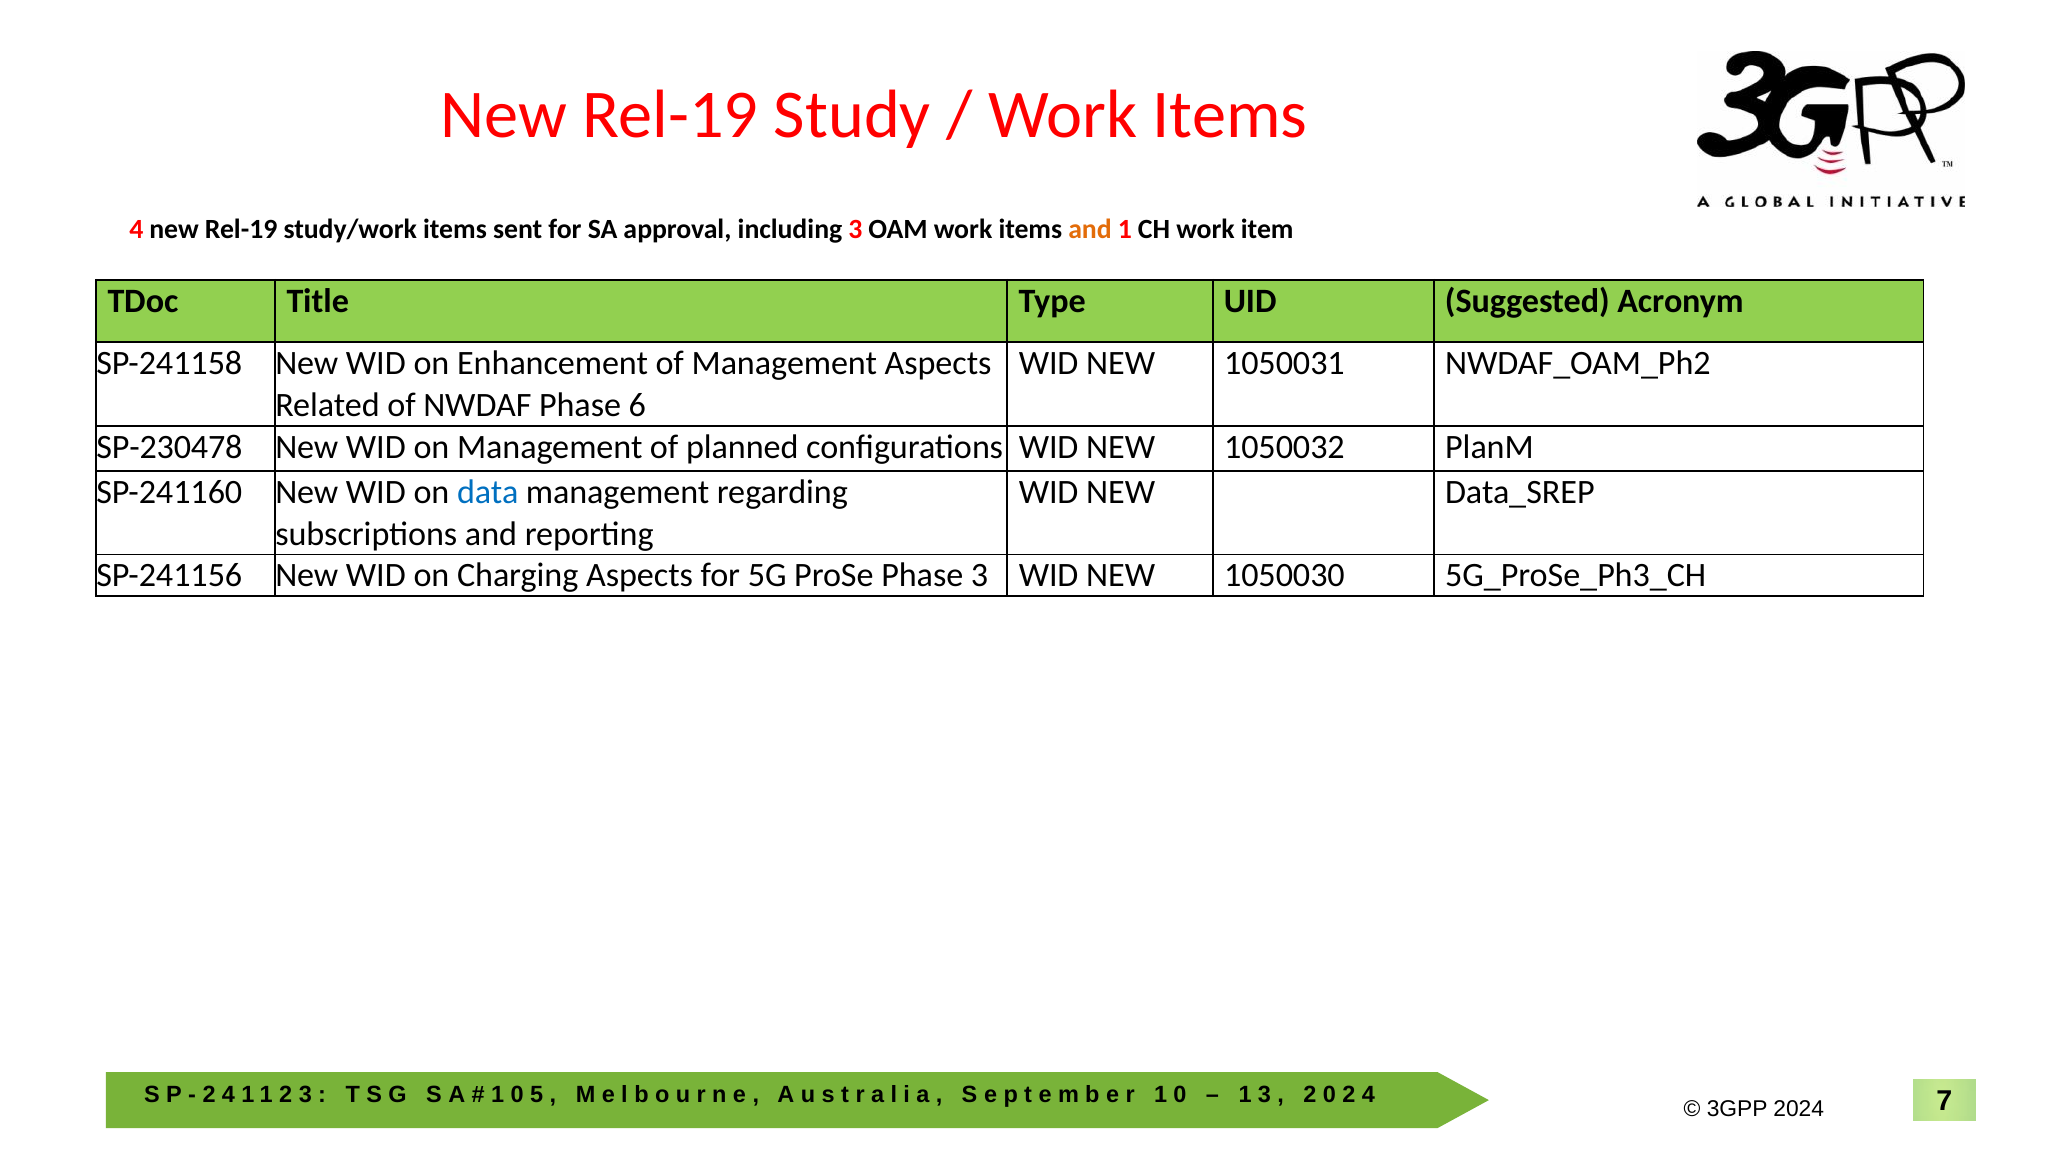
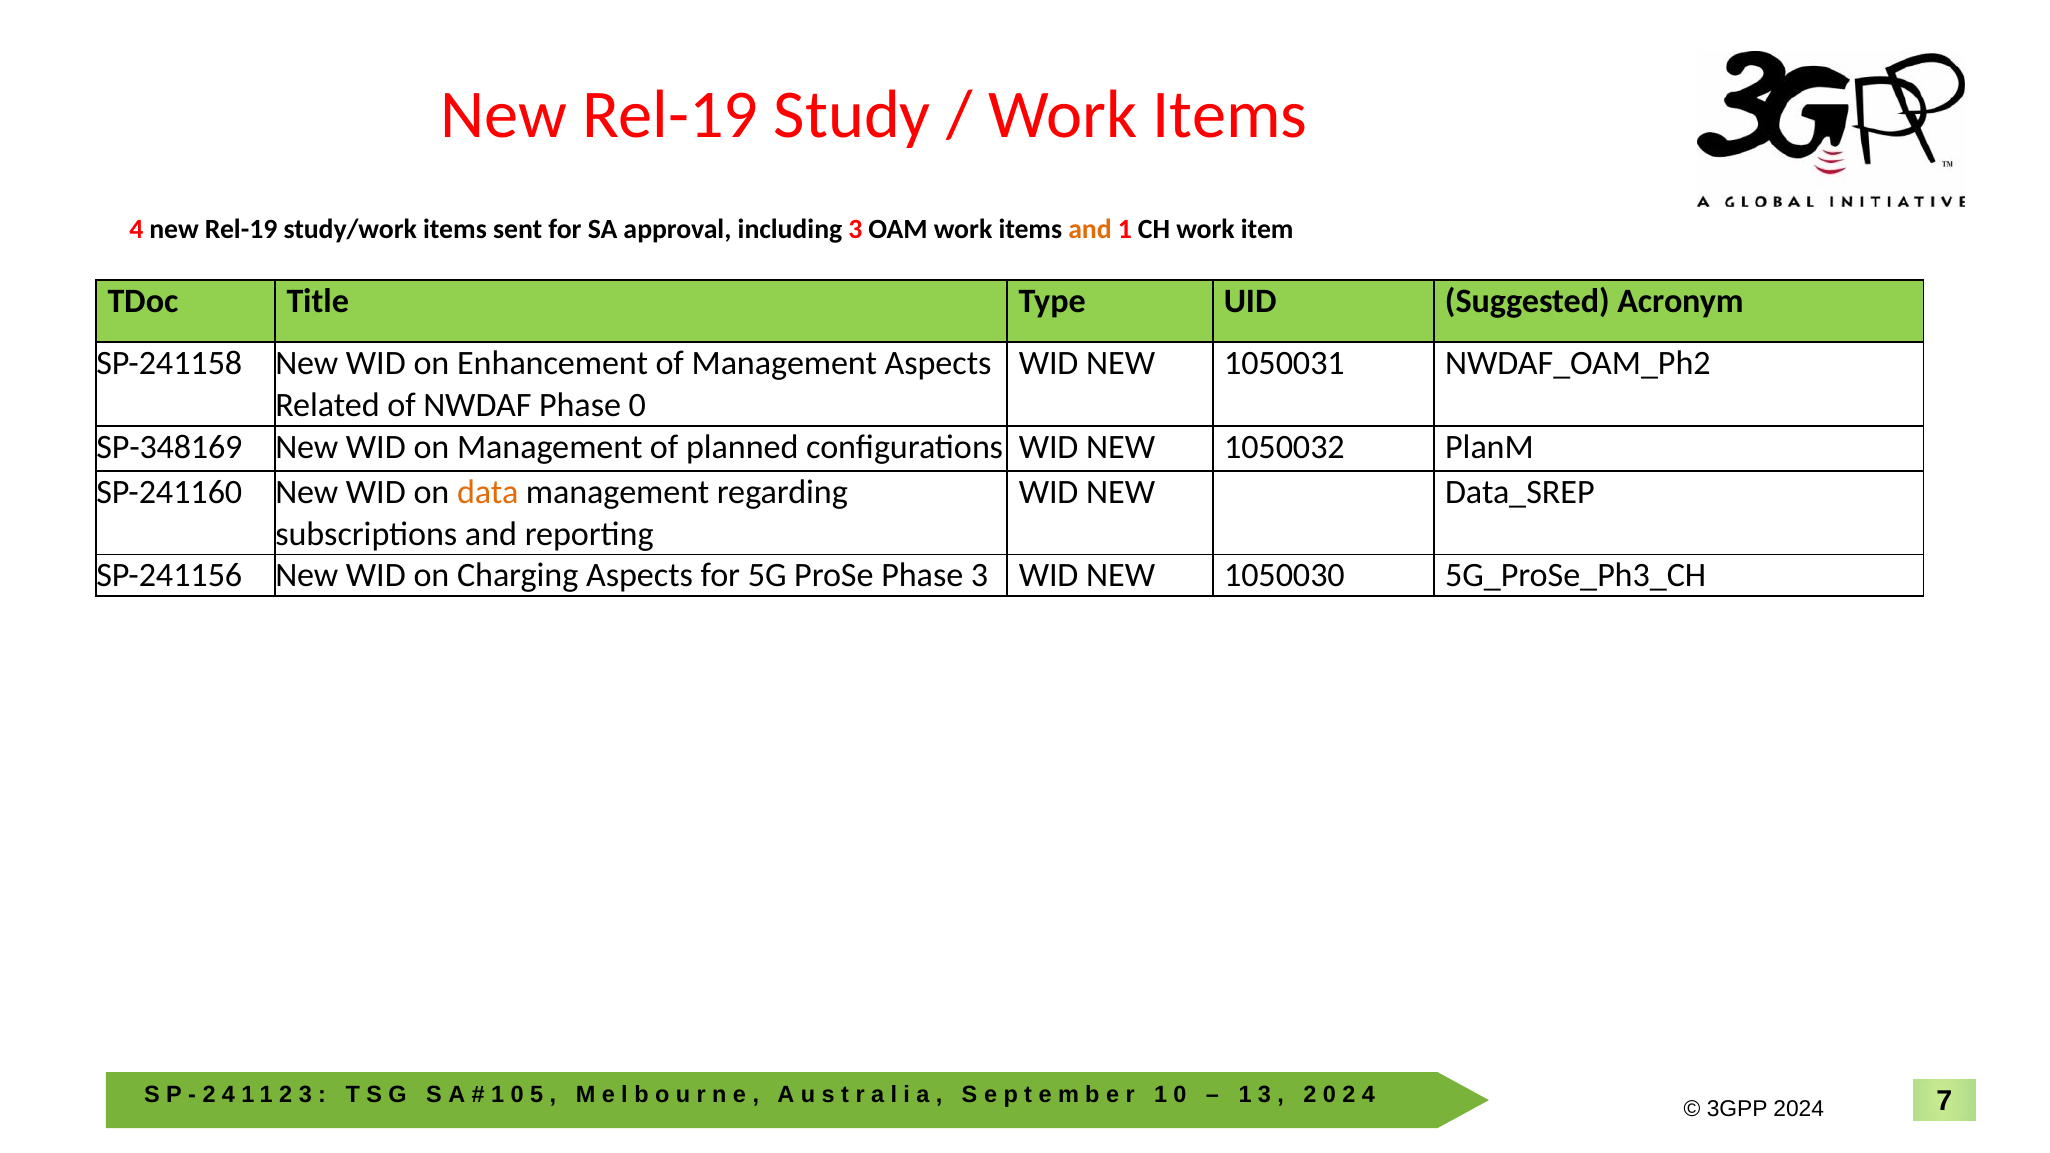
Phase 6: 6 -> 0
SP-230478: SP-230478 -> SP-348169
data colour: blue -> orange
